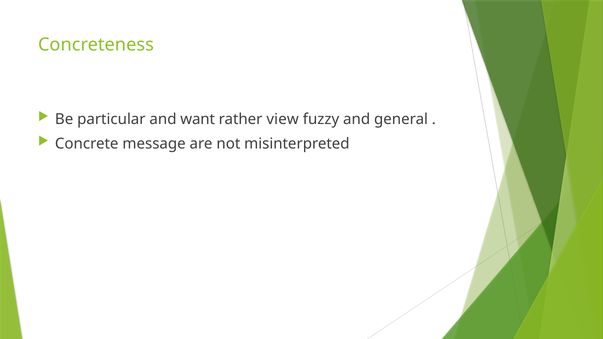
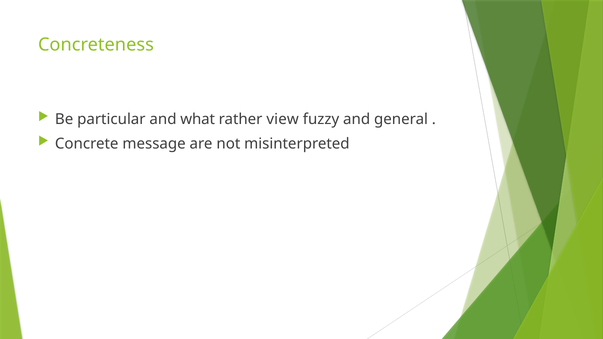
want: want -> what
